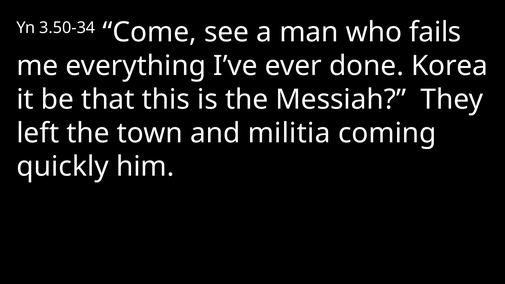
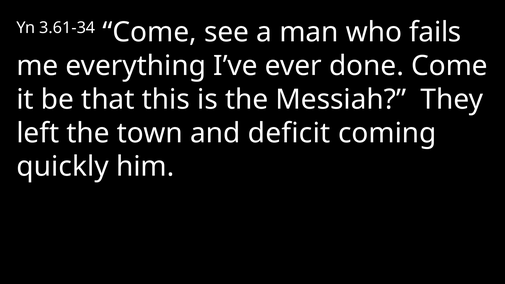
3.50-34: 3.50-34 -> 3.61-34
done Korea: Korea -> Come
militia: militia -> deficit
